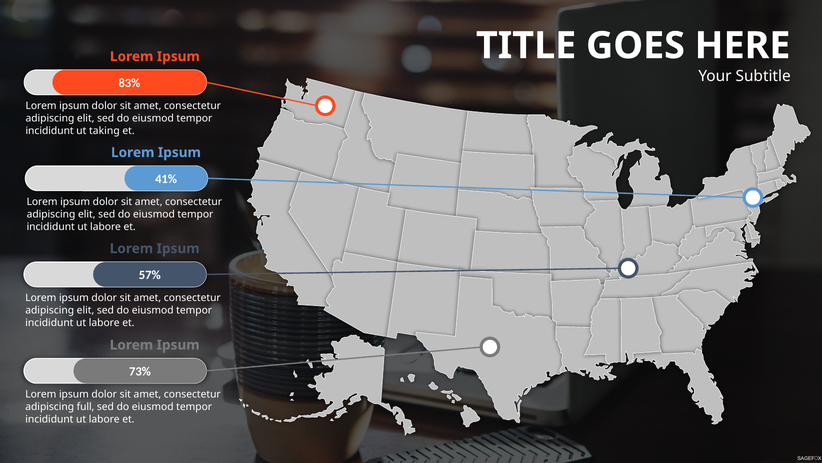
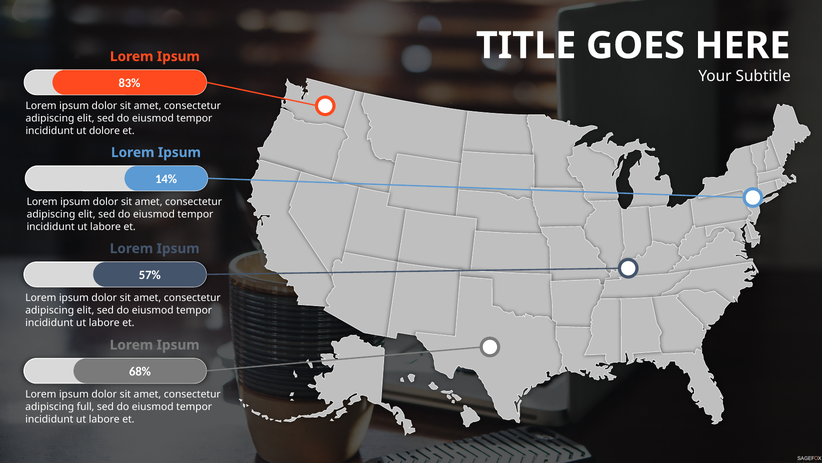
taking: taking -> dolore
41%: 41% -> 14%
73%: 73% -> 68%
